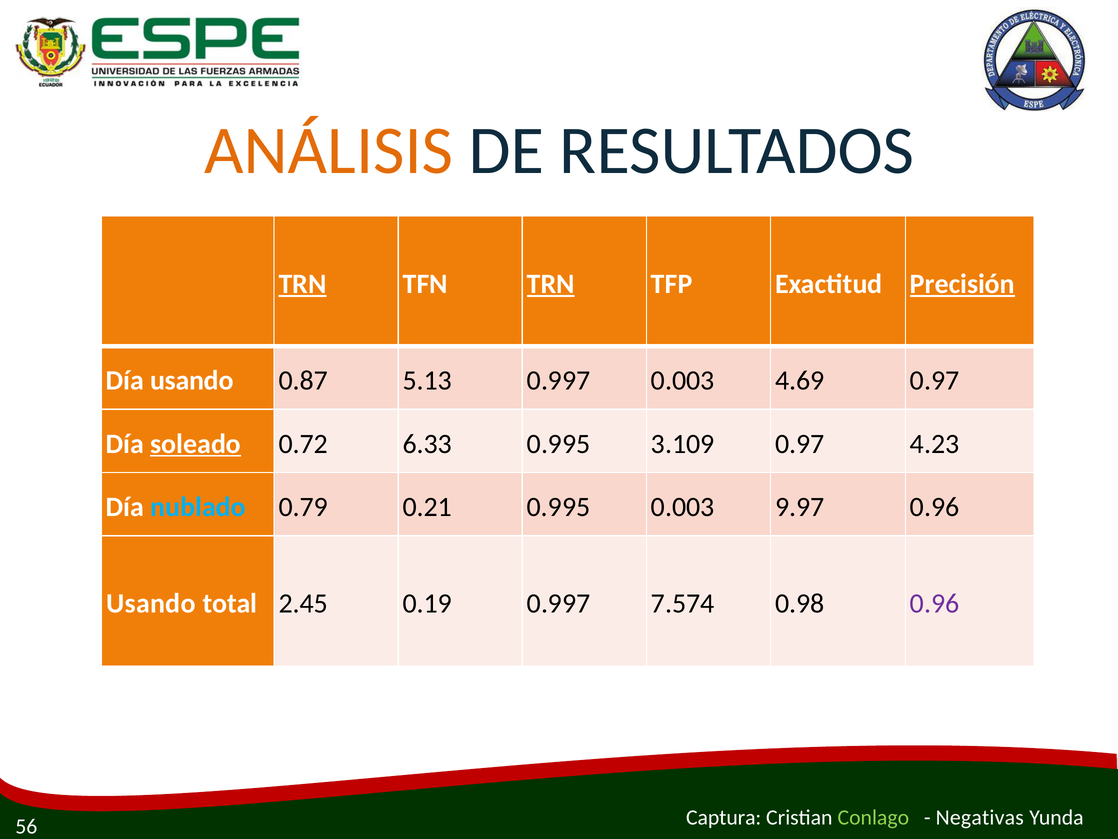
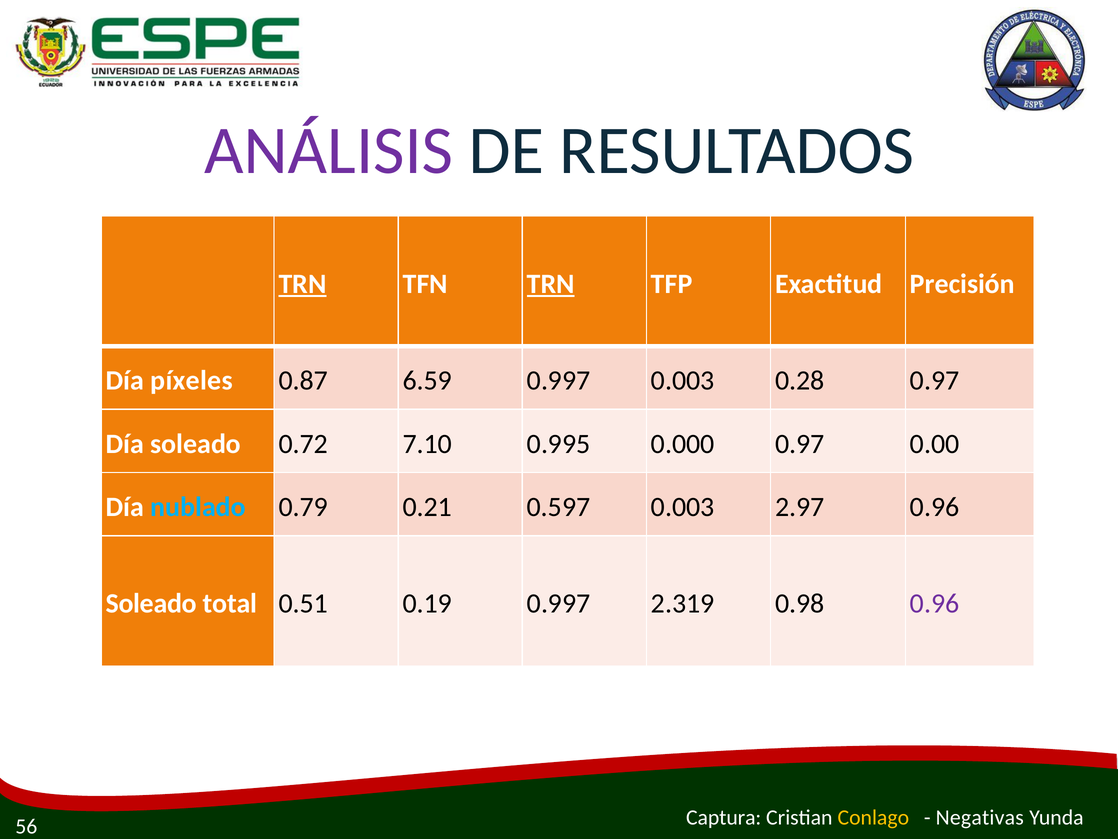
ANÁLISIS colour: orange -> purple
Precisión underline: present -> none
Día usando: usando -> píxeles
5.13: 5.13 -> 6.59
4.69: 4.69 -> 0.28
soleado at (196, 444) underline: present -> none
6.33: 6.33 -> 7.10
3.109: 3.109 -> 0.000
4.23: 4.23 -> 0.00
0.21 0.995: 0.995 -> 0.597
9.97: 9.97 -> 2.97
Usando at (151, 603): Usando -> Soleado
2.45: 2.45 -> 0.51
7.574: 7.574 -> 2.319
Conlago colour: light green -> yellow
